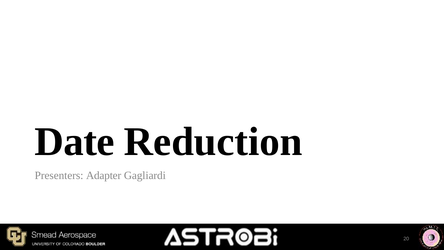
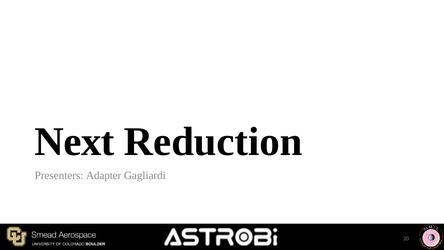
Date: Date -> Next
